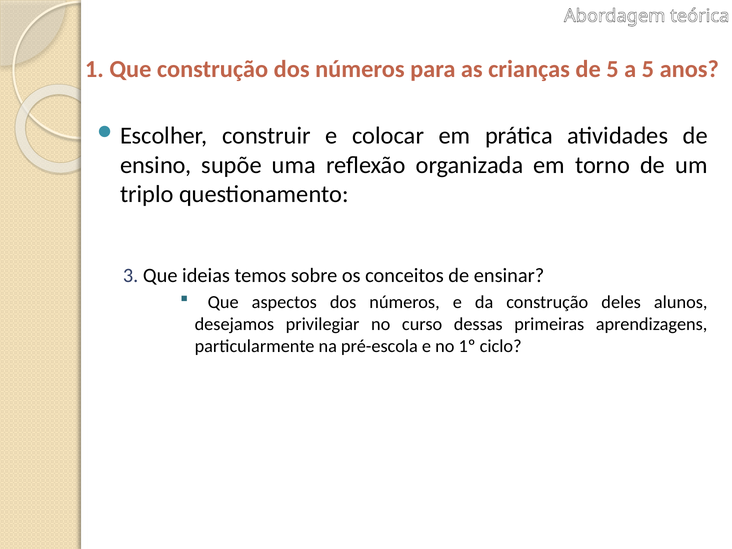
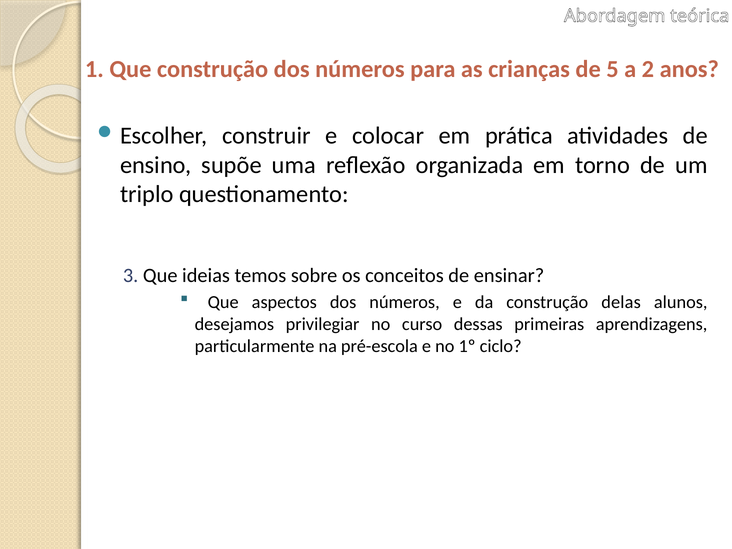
a 5: 5 -> 2
deles: deles -> delas
